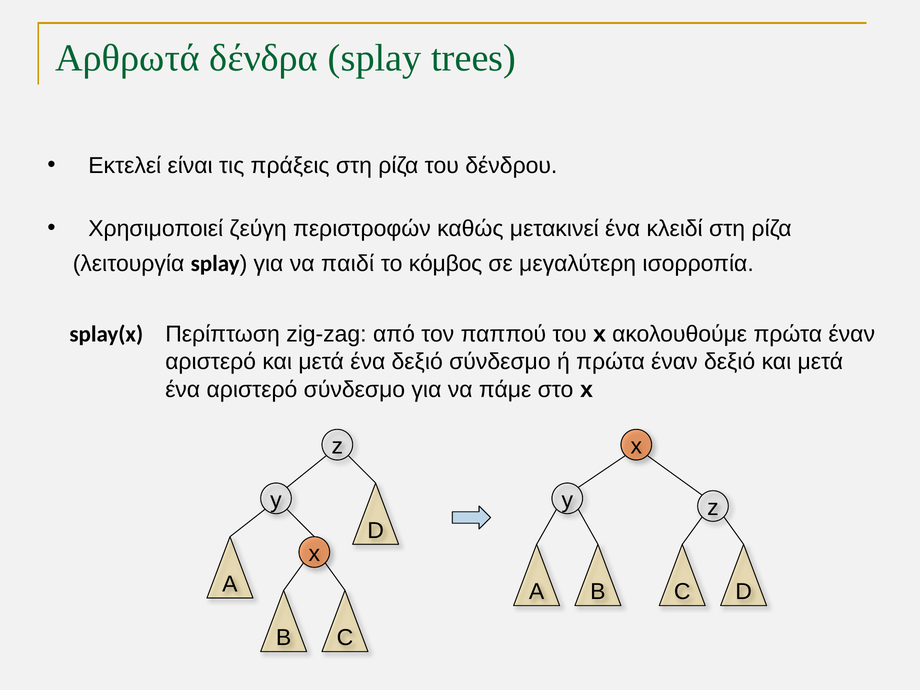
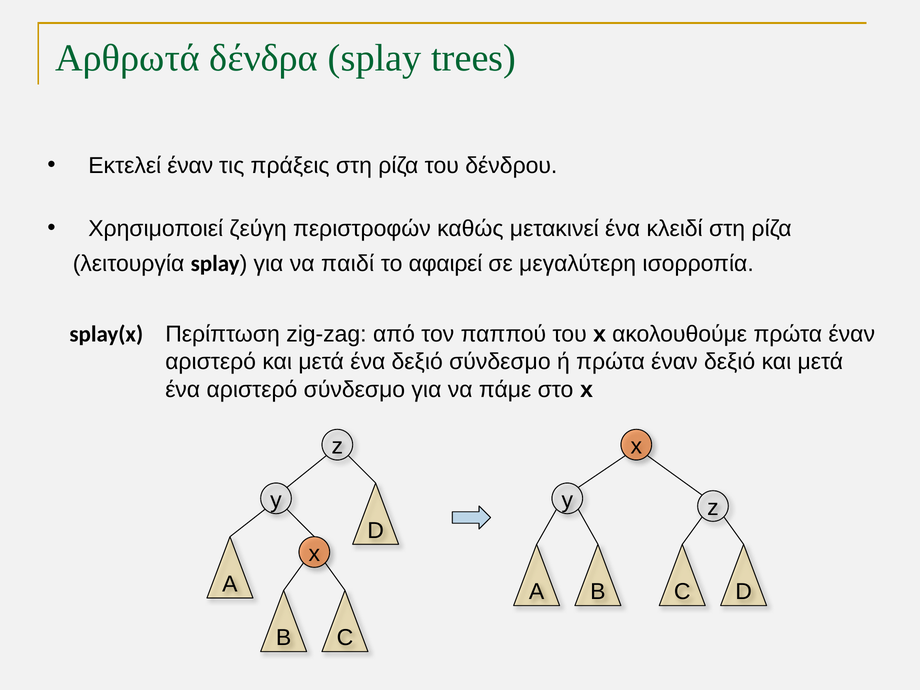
Εκτελεί είναι: είναι -> έναν
κόμβος: κόμβος -> αφαιρεί
